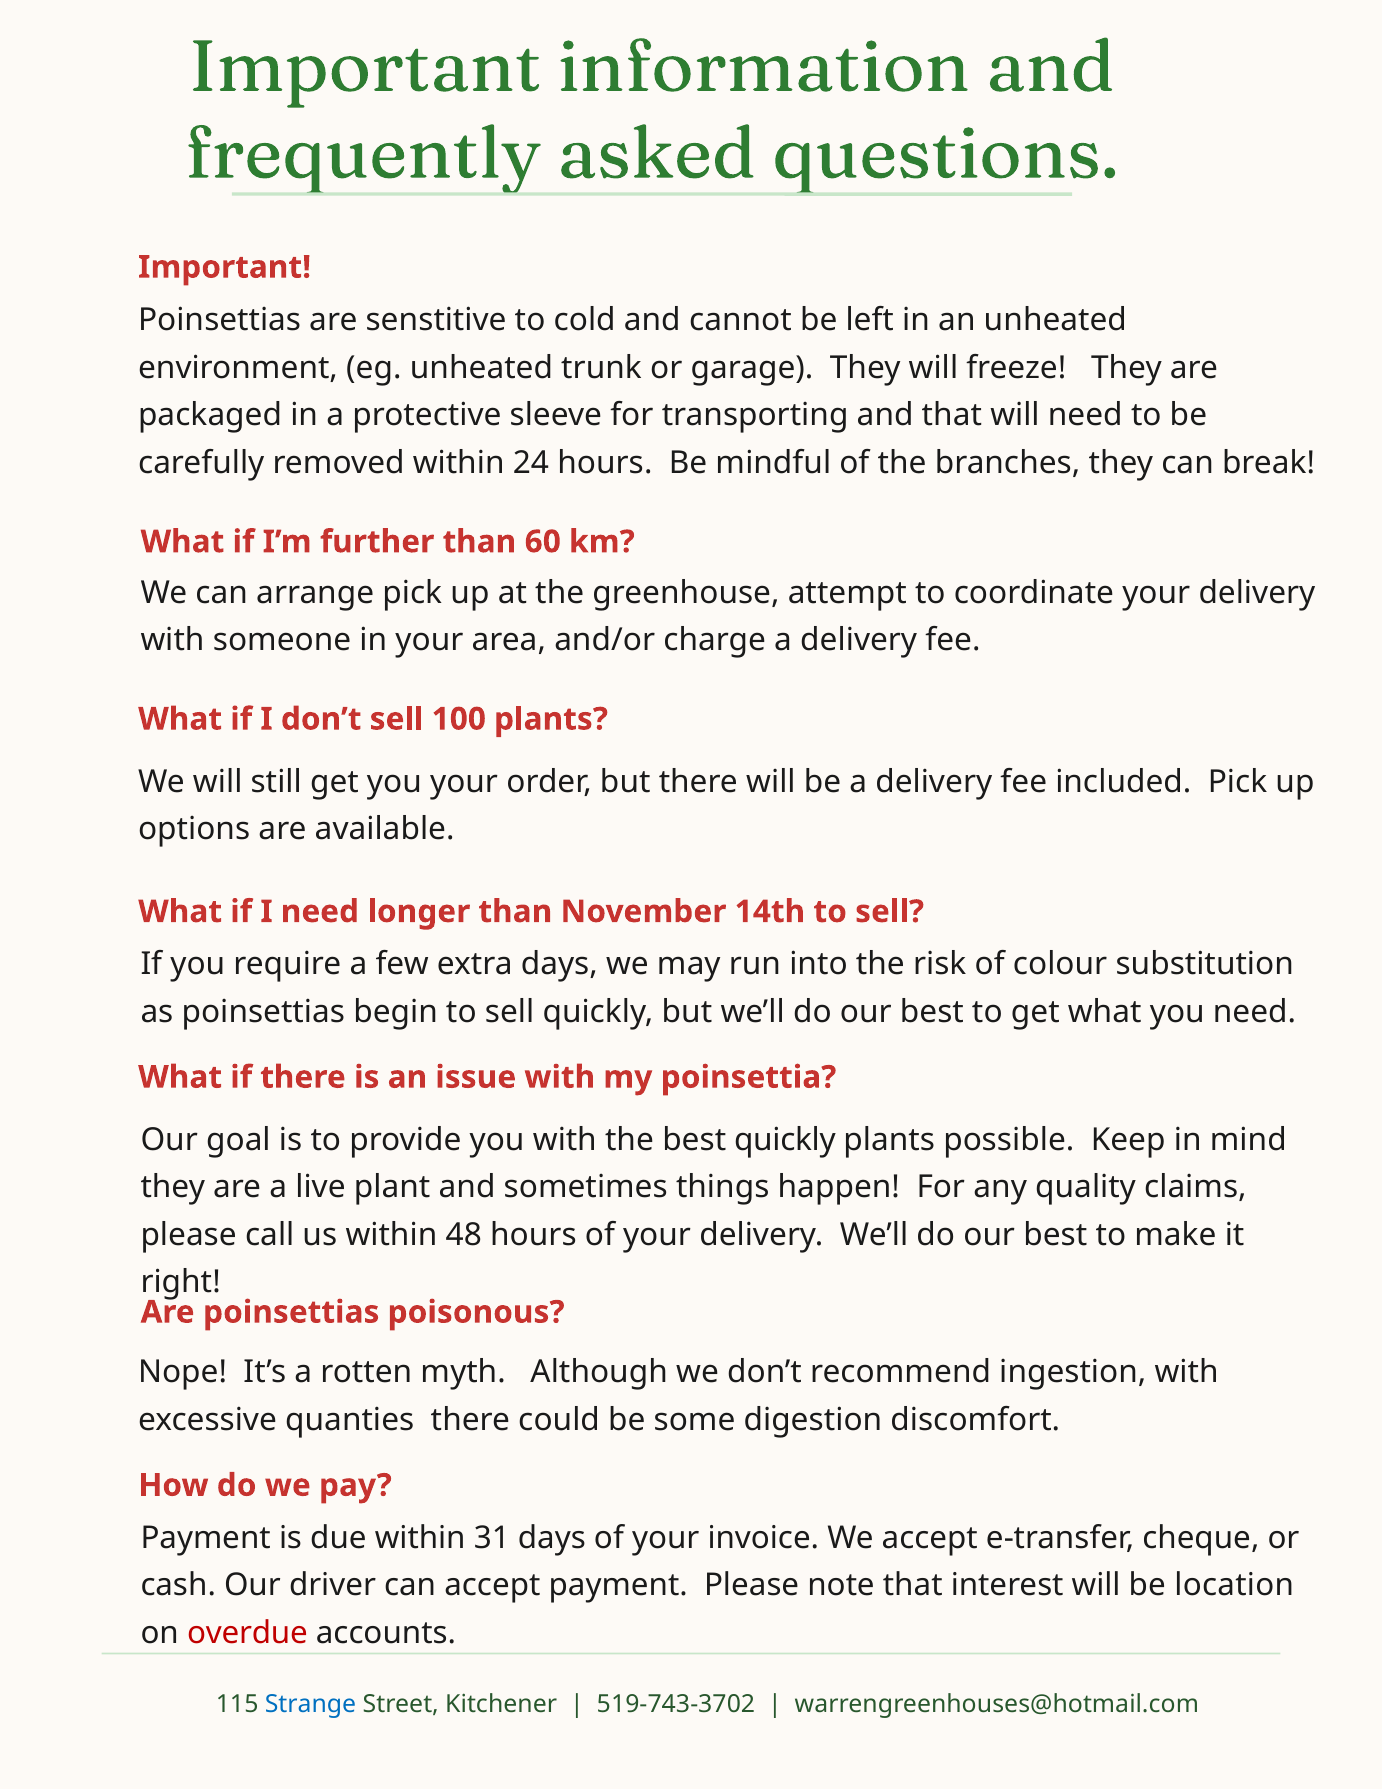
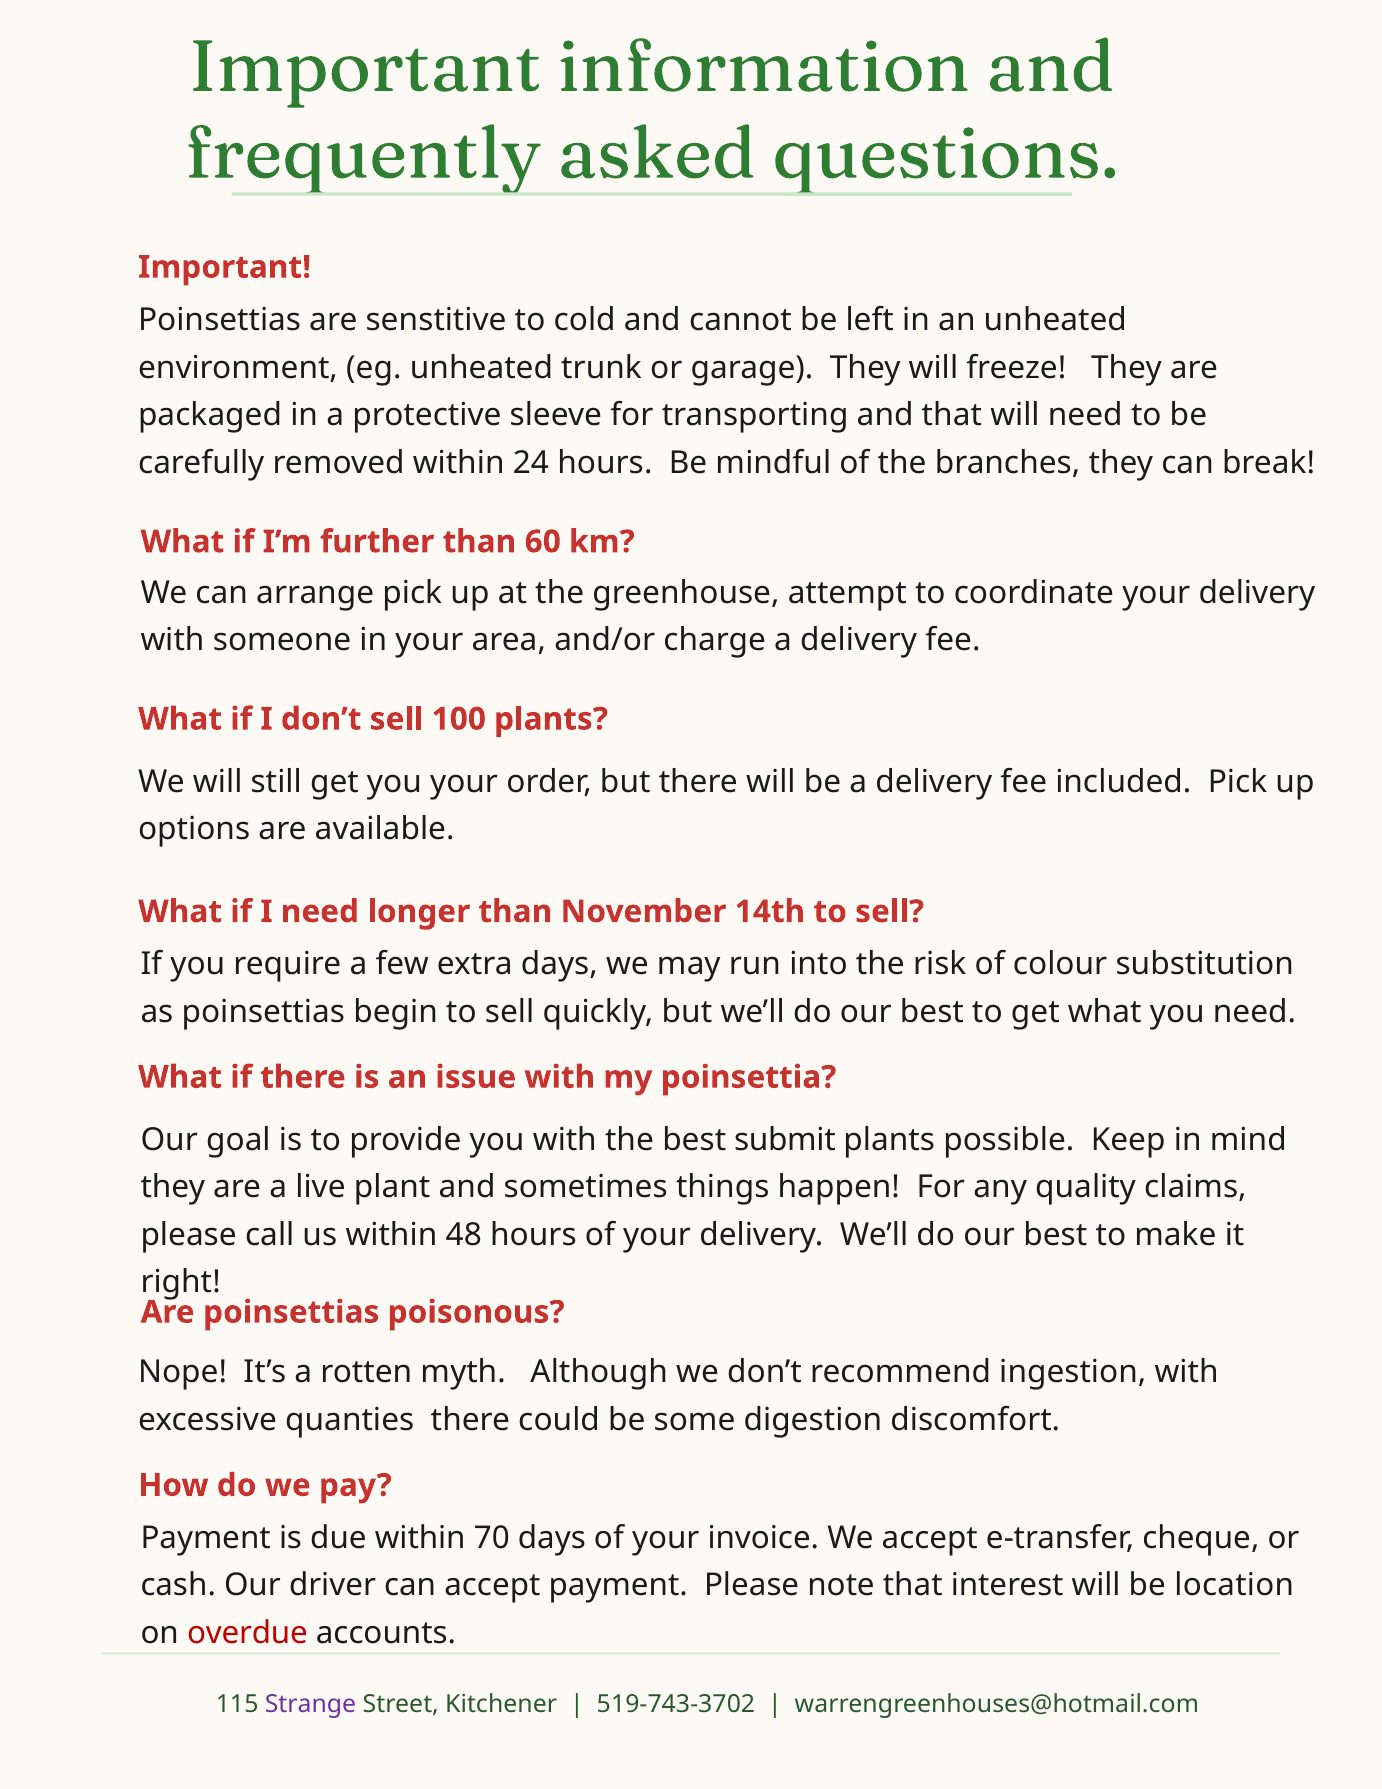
best quickly: quickly -> submit
31: 31 -> 70
Strange colour: blue -> purple
